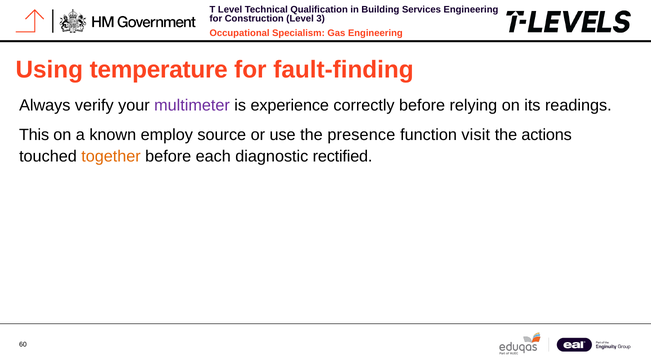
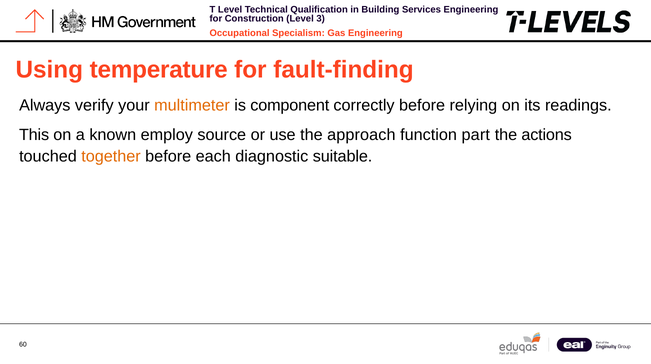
multimeter colour: purple -> orange
experience: experience -> component
presence: presence -> approach
visit: visit -> part
rectified: rectified -> suitable
